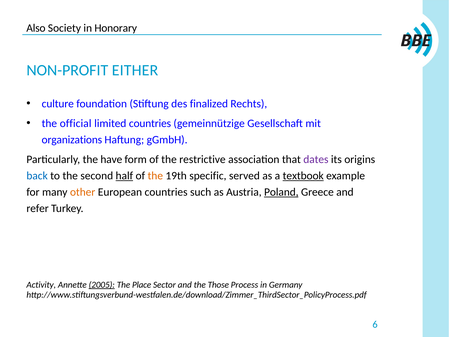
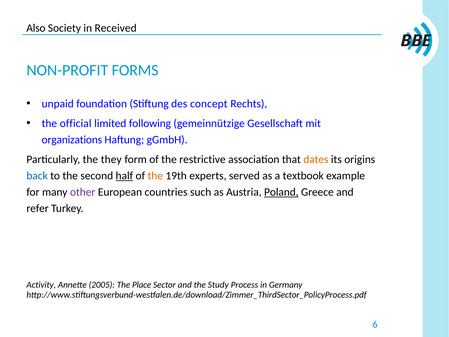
Honorary: Honorary -> Received
EITHER: EITHER -> FORMS
culture: culture -> unpaid
finalized: finalized -> concept
limited countries: countries -> following
have: have -> they
dates colour: purple -> orange
specific: specific -> experts
textbook underline: present -> none
other colour: orange -> purple
2005 underline: present -> none
Those: Those -> Study
